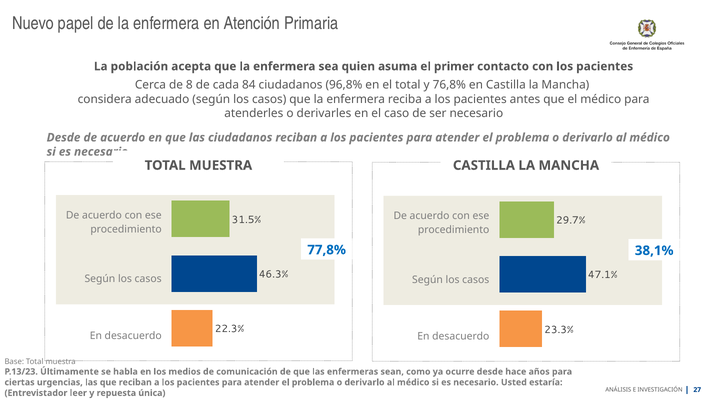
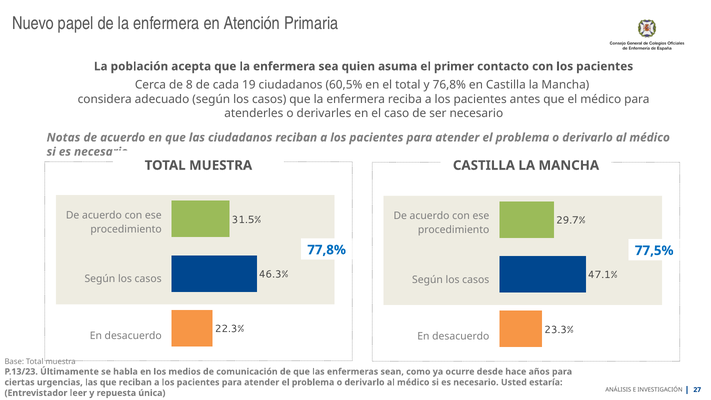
84: 84 -> 19
96,8%: 96,8% -> 60,5%
Desde at (64, 138): Desde -> Notas
38,1%: 38,1% -> 77,5%
